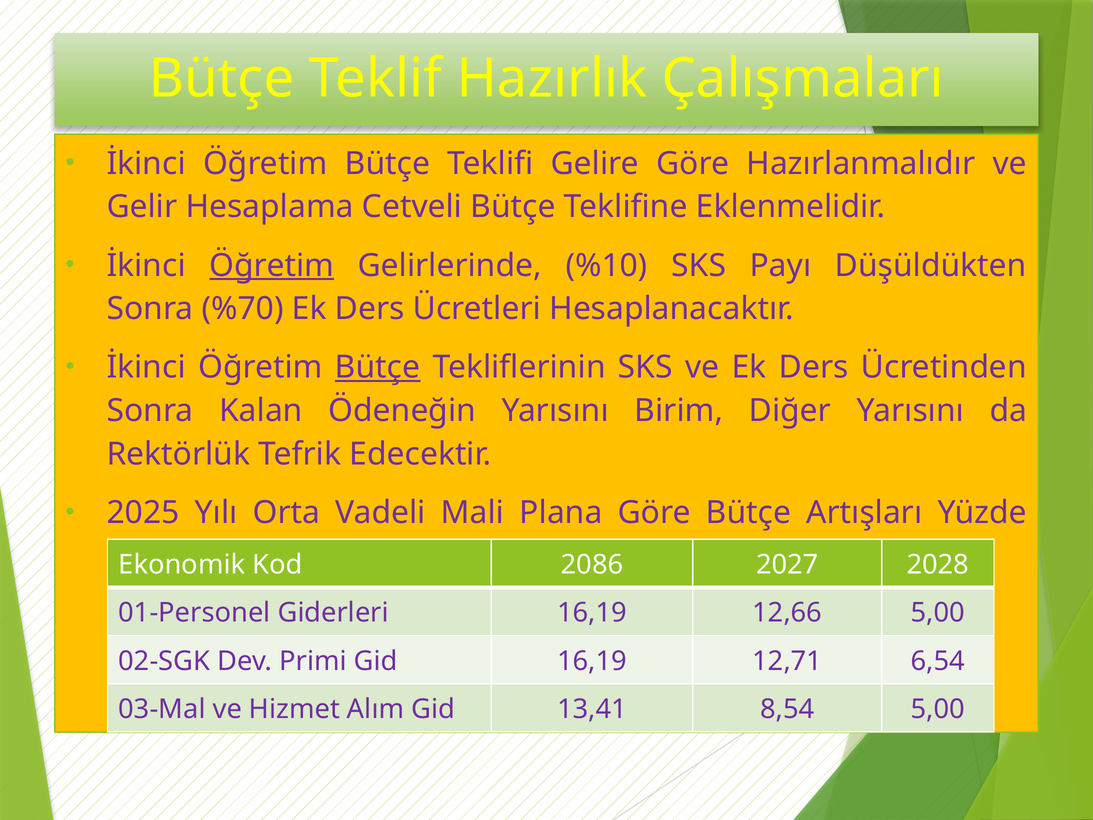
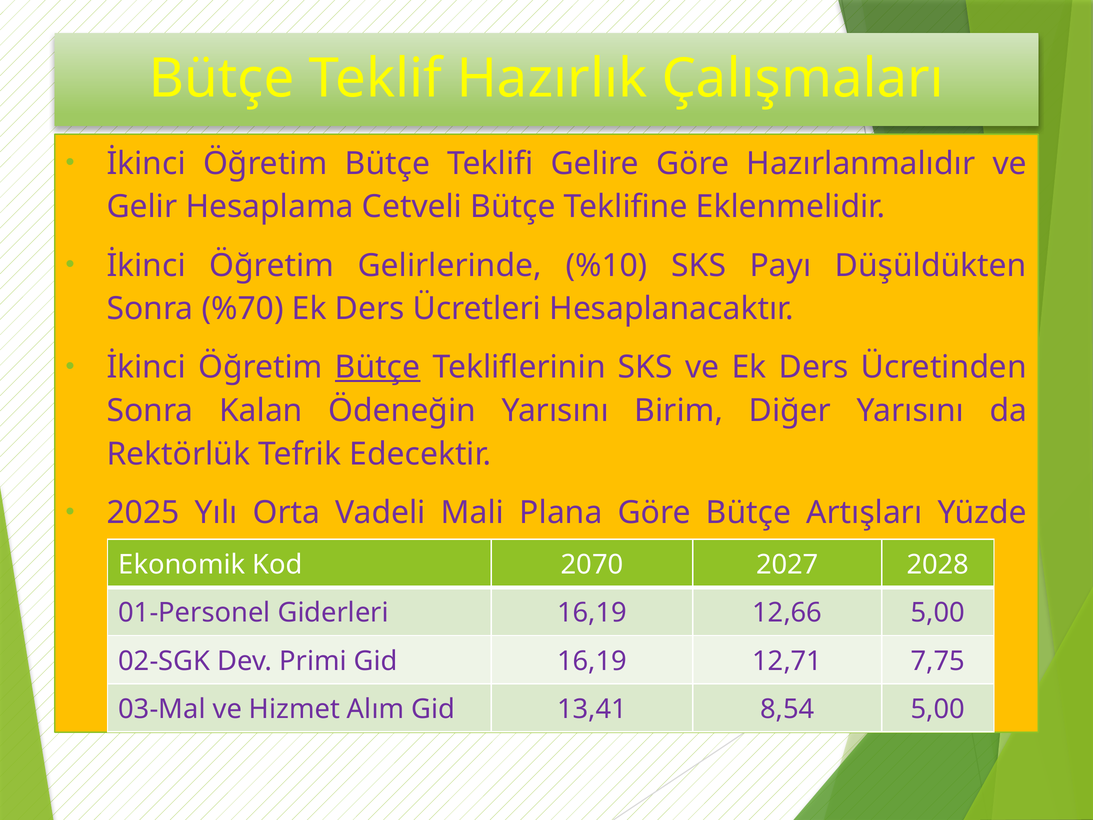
Öğretim at (272, 265) underline: present -> none
2086: 2086 -> 2070
6,54: 6,54 -> 7,75
